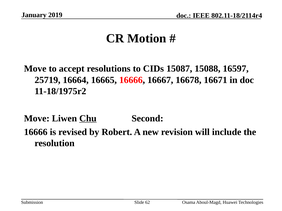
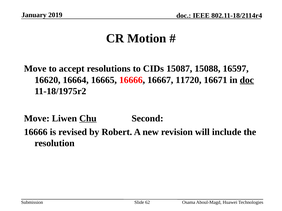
25719: 25719 -> 16620
16678: 16678 -> 11720
doc at (247, 80) underline: none -> present
